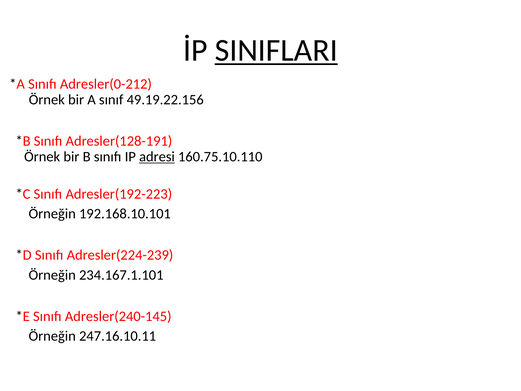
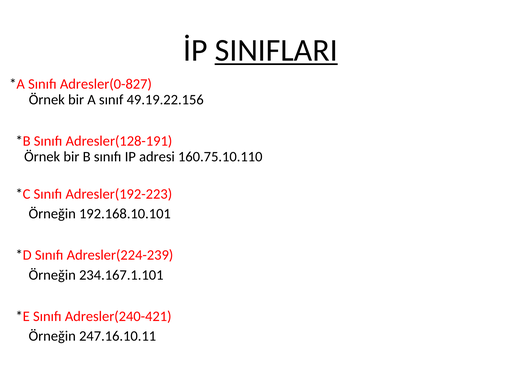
Adresler(0-212: Adresler(0-212 -> Adresler(0-827
adresi underline: present -> none
Adresler(240-145: Adresler(240-145 -> Adresler(240-421
